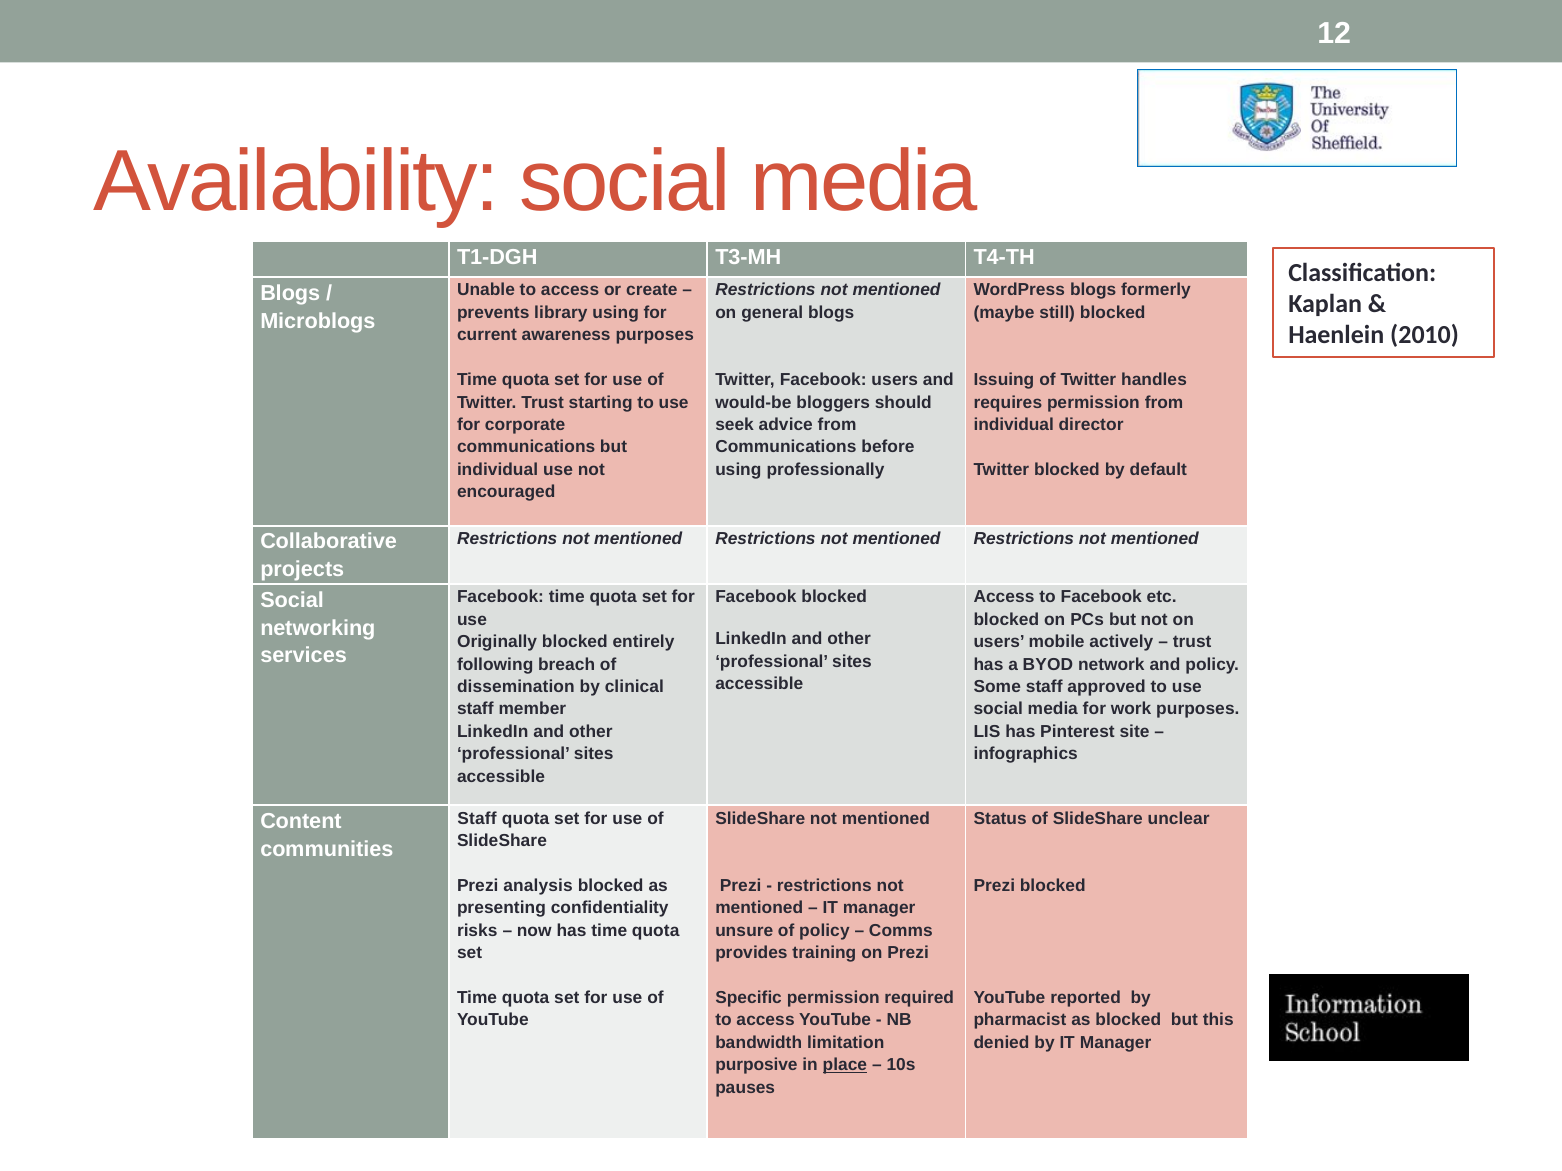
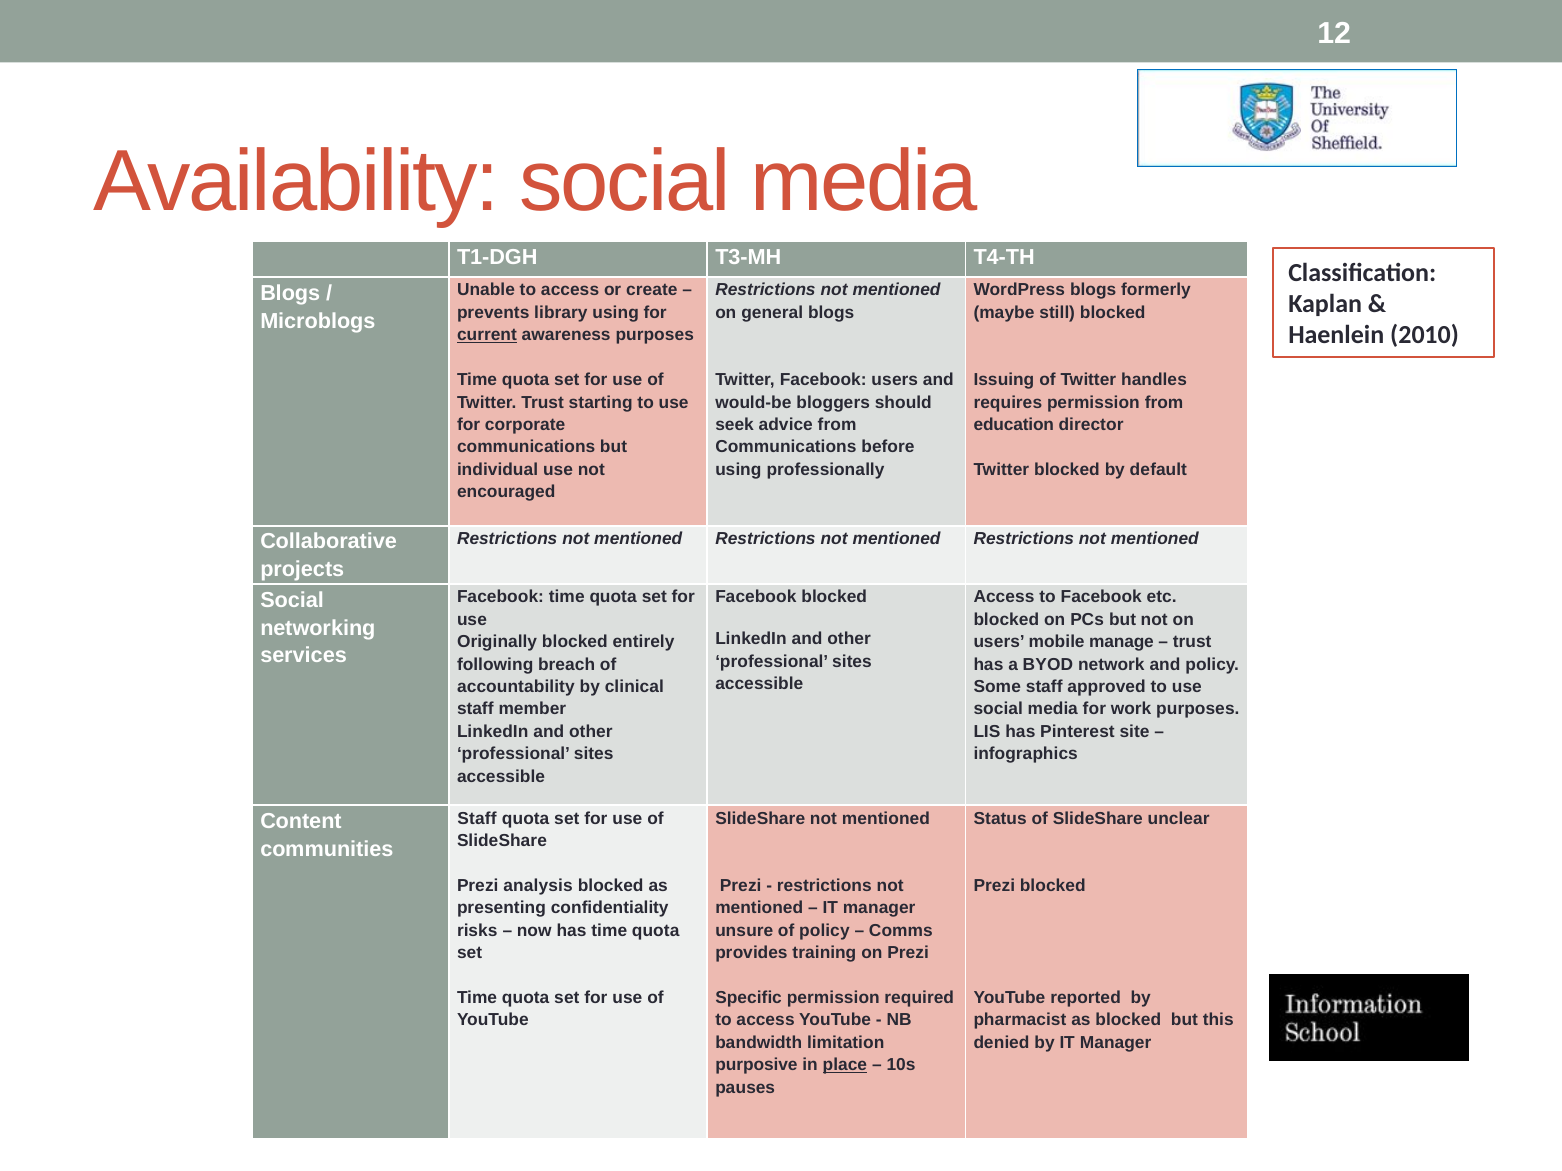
current underline: none -> present
individual at (1014, 425): individual -> education
actively: actively -> manage
dissemination: dissemination -> accountability
